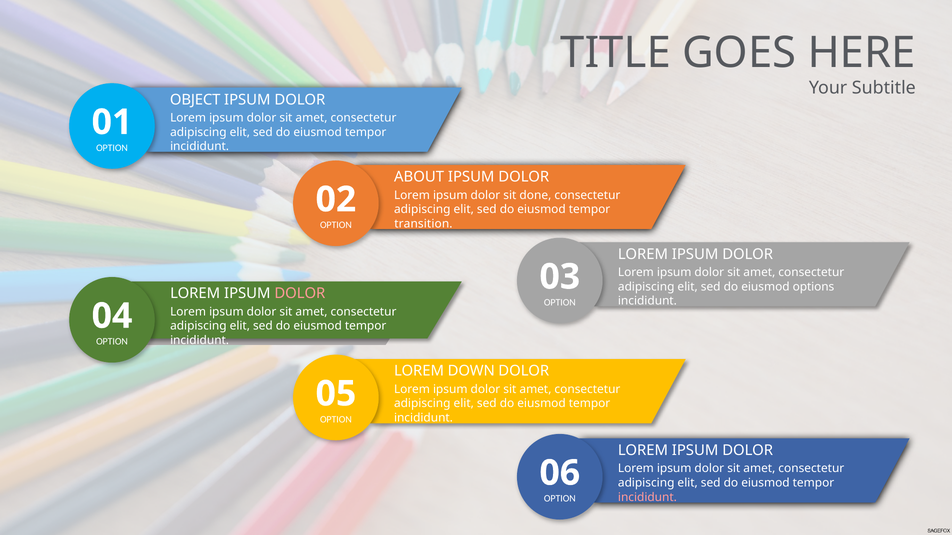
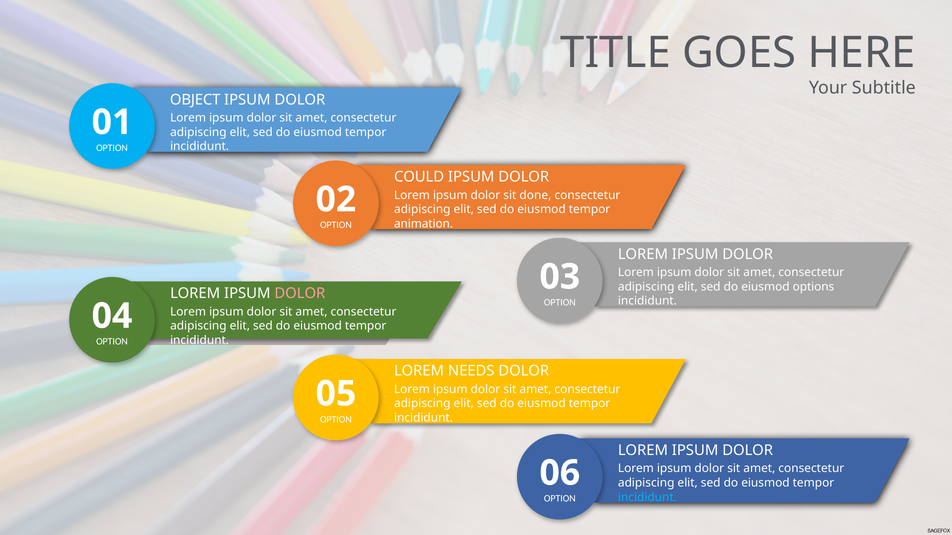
ABOUT: ABOUT -> COULD
transition: transition -> animation
DOWN: DOWN -> NEEDS
incididunt at (647, 498) colour: pink -> light blue
